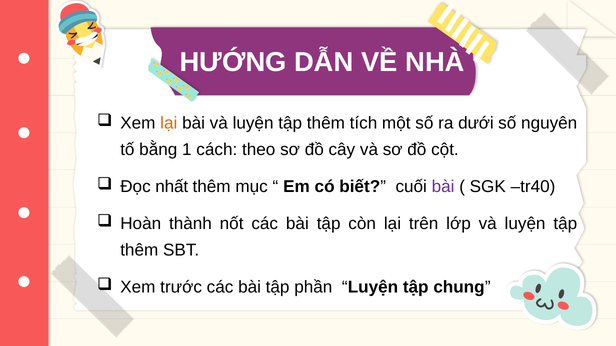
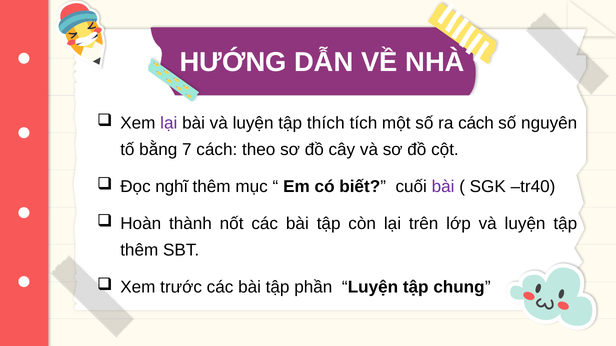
lại at (169, 123) colour: orange -> purple
thêm at (326, 123): thêm -> thích
ra dưới: dưới -> cách
1: 1 -> 7
nhất: nhất -> nghĩ
